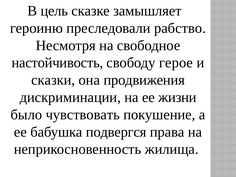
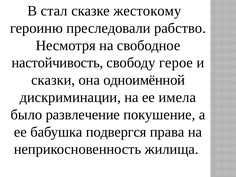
цель: цель -> стал
замышляет: замышляет -> жестокому
продвижения: продвижения -> одноимённой
жизни: жизни -> имела
чувствовать: чувствовать -> развлечение
